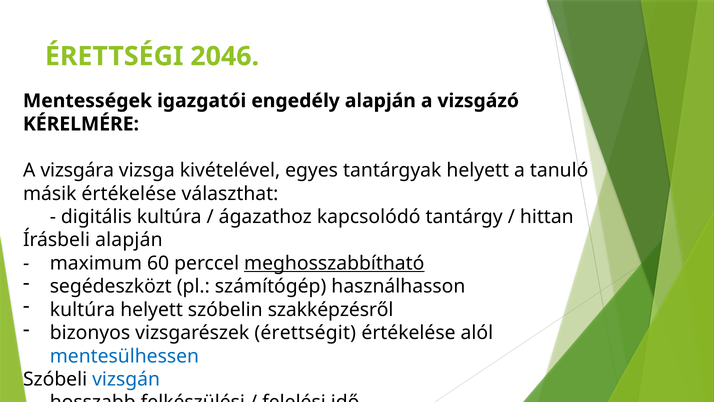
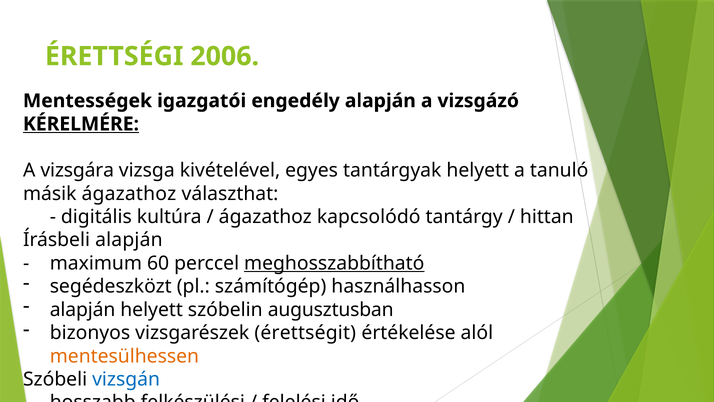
2046: 2046 -> 2006
KÉRELMÉRE underline: none -> present
másik értékelése: értékelése -> ágazathoz
kultúra at (82, 309): kultúra -> alapján
szakképzésről: szakképzésről -> augusztusban
mentesülhessen colour: blue -> orange
